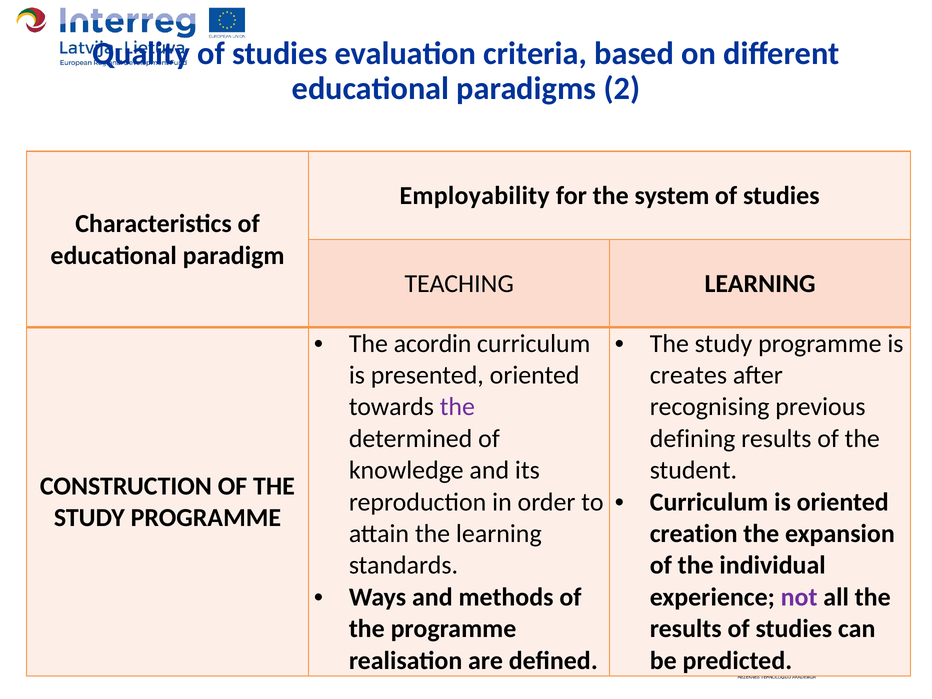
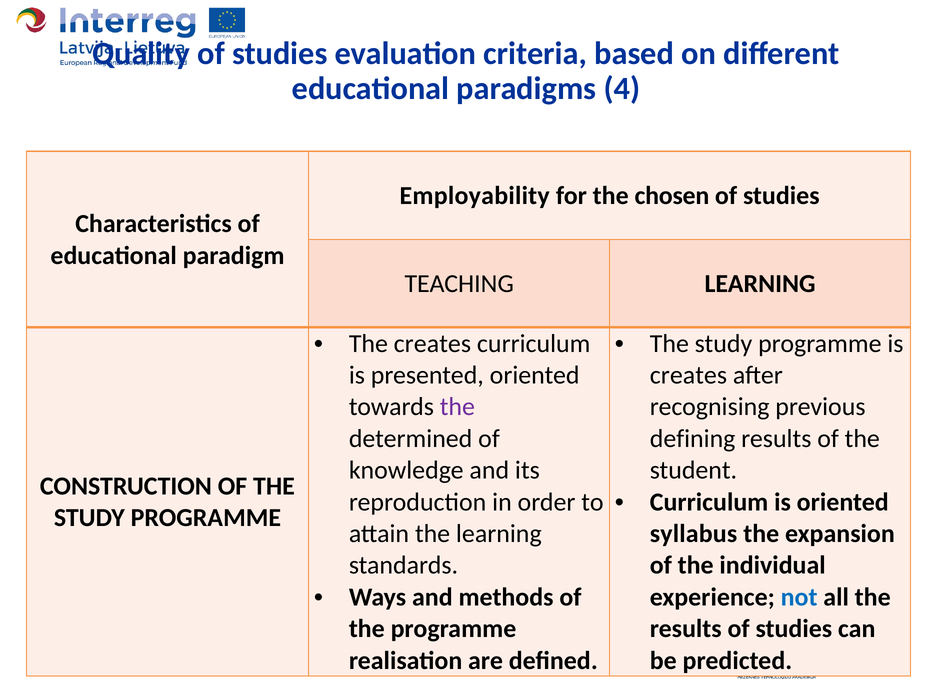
2: 2 -> 4
system: system -> chosen
The acordin: acordin -> creates
creation: creation -> syllabus
not colour: purple -> blue
